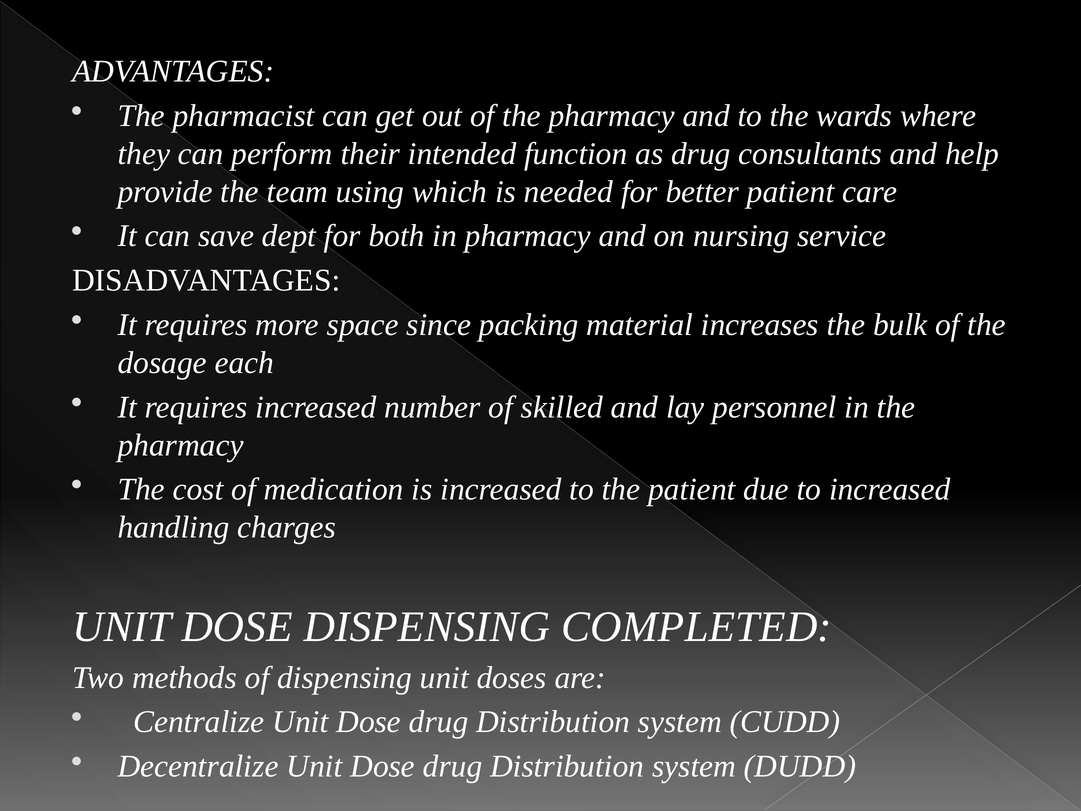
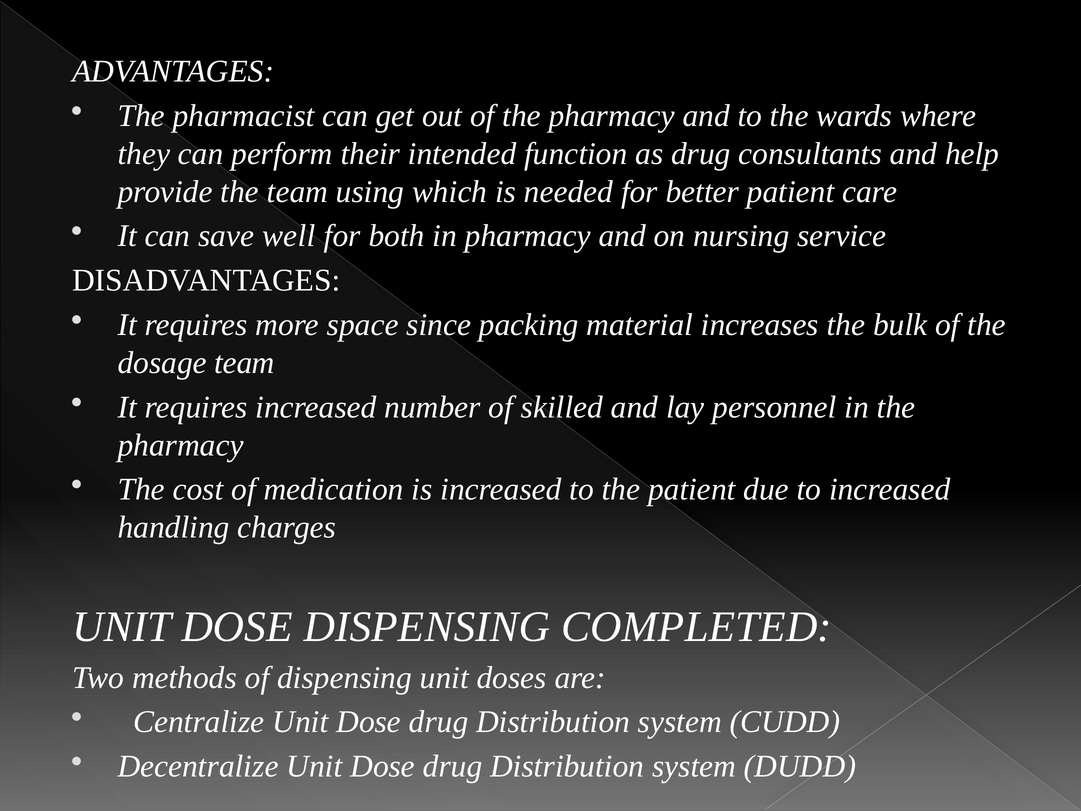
dept: dept -> well
dosage each: each -> team
